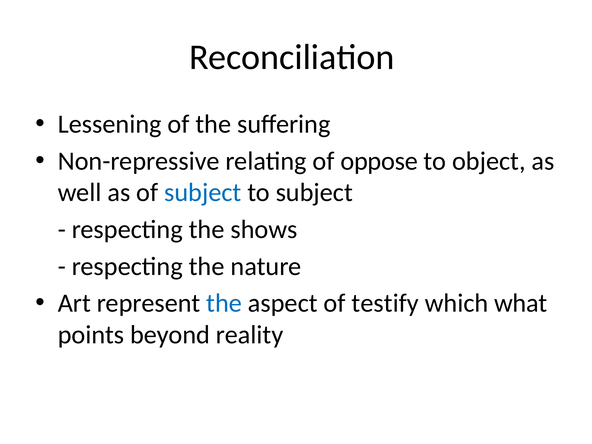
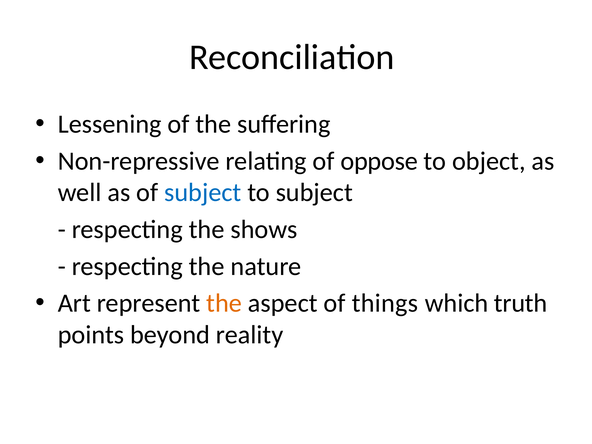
the at (224, 303) colour: blue -> orange
testify: testify -> things
what: what -> truth
